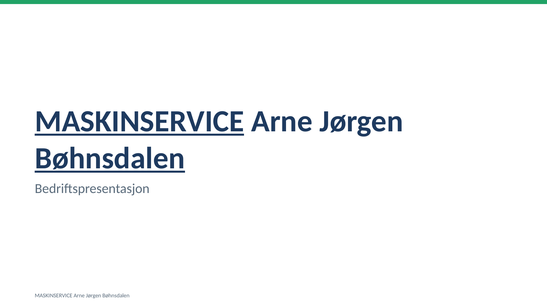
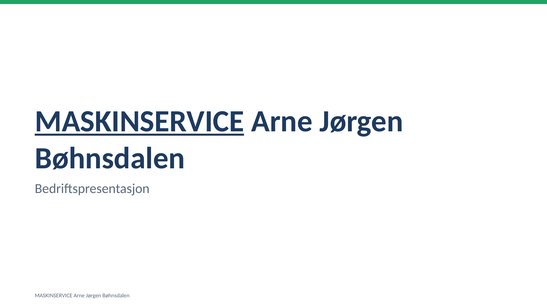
Bøhnsdalen at (110, 158) underline: present -> none
